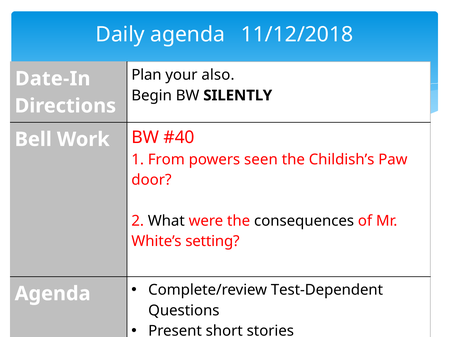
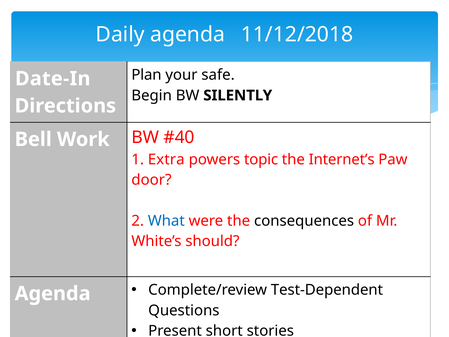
also: also -> safe
From: From -> Extra
seen: seen -> topic
Childish’s: Childish’s -> Internet’s
What colour: black -> blue
setting: setting -> should
